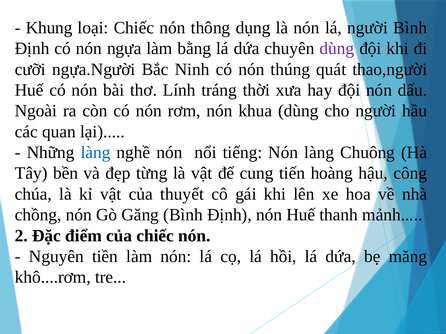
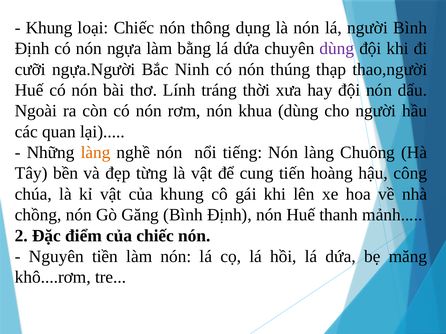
quát: quát -> thạp
làng at (96, 153) colour: blue -> orange
của thuyết: thuyết -> khung
